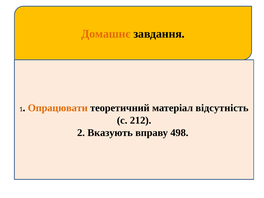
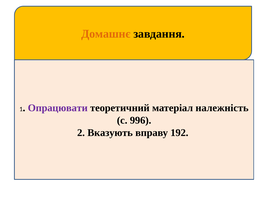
Опрацювати colour: orange -> purple
відсутність: відсутність -> належність
212: 212 -> 996
498: 498 -> 192
